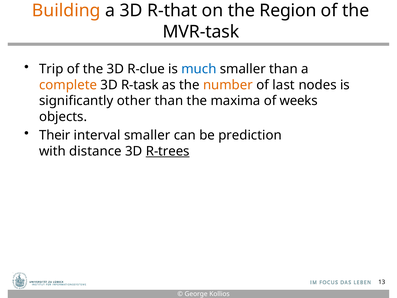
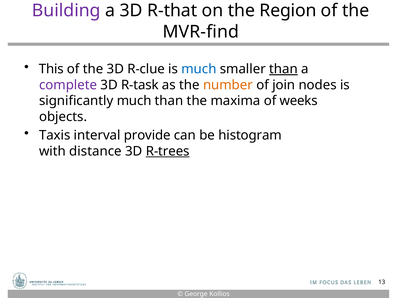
Building colour: orange -> purple
MVR-task: MVR-task -> MVR-find
Trip: Trip -> This
than at (283, 69) underline: none -> present
complete colour: orange -> purple
last: last -> join
significantly other: other -> much
Their: Their -> Taxis
interval smaller: smaller -> provide
prediction: prediction -> histogram
